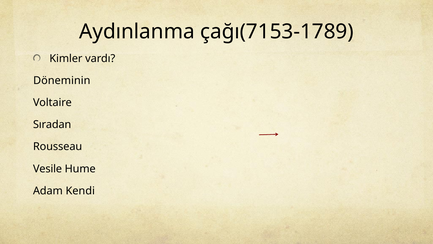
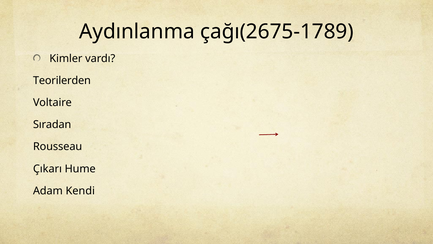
çağı(7153-1789: çağı(7153-1789 -> çağı(2675-1789
Döneminin: Döneminin -> Teorilerden
Vesile: Vesile -> Çıkarı
